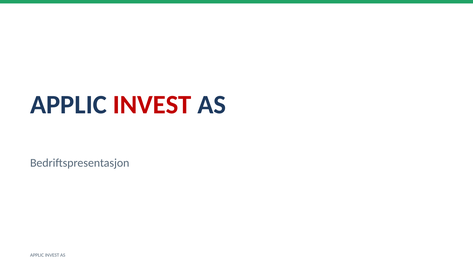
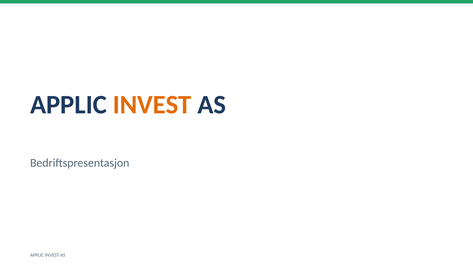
INVEST at (152, 105) colour: red -> orange
